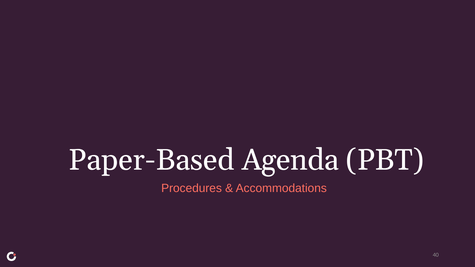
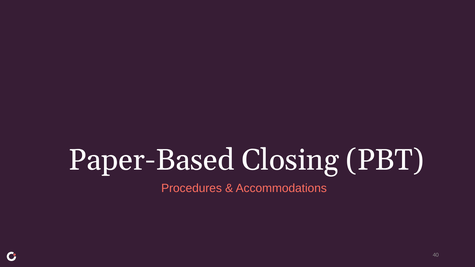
Agenda: Agenda -> Closing
